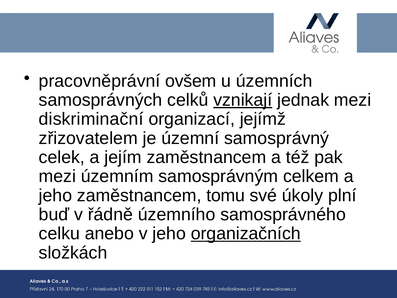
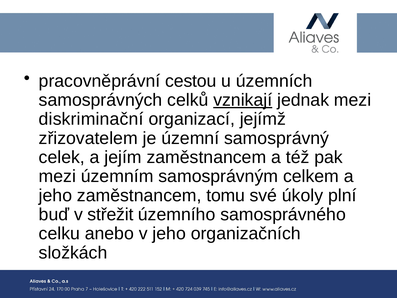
ovšem: ovšem -> cestou
řádně: řádně -> střežit
organizačních underline: present -> none
